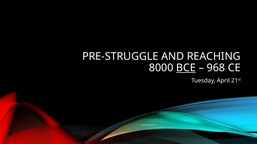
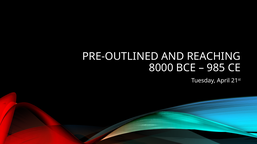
PRE-STRUGGLE: PRE-STRUGGLE -> PRE-OUTLINED
BCE underline: present -> none
968: 968 -> 985
